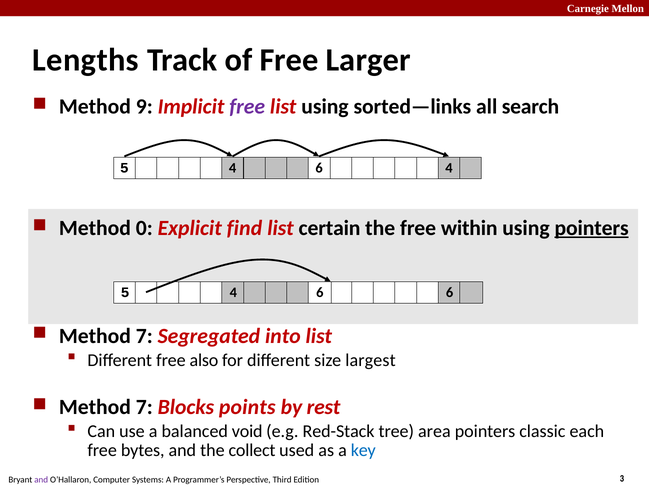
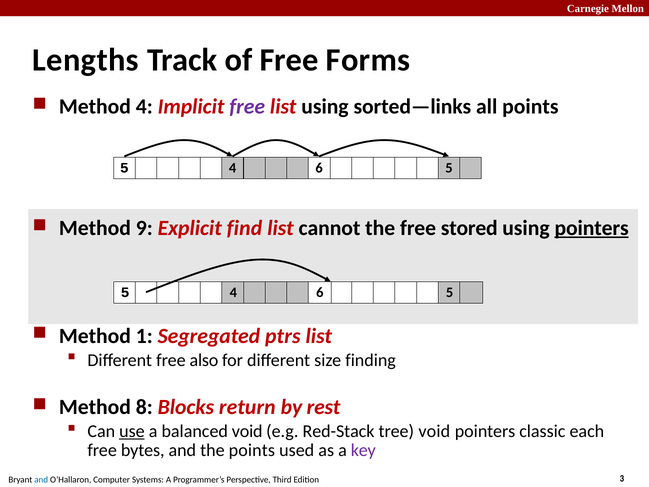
Larger: Larger -> Forms
Method 9: 9 -> 4
all search: search -> points
4 at (449, 168): 4 -> 5
0: 0 -> 9
certain: certain -> cannot
within: within -> stored
6 at (450, 292): 6 -> 5
7 at (144, 336): 7 -> 1
into: into -> ptrs
largest: largest -> finding
7 at (144, 407): 7 -> 8
points: points -> return
use underline: none -> present
tree area: area -> void
the collect: collect -> points
key colour: blue -> purple
and at (41, 480) colour: purple -> blue
